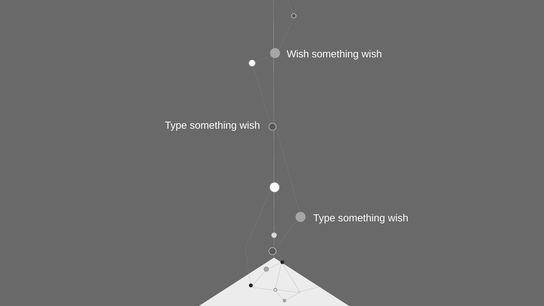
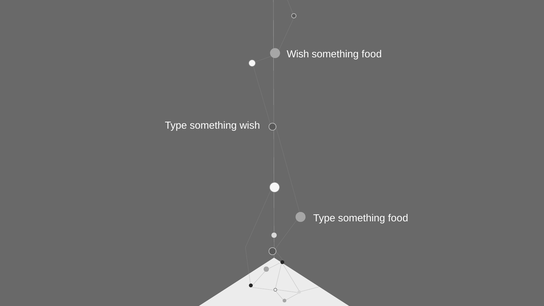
wish at (372, 54): wish -> food
wish at (398, 218): wish -> food
